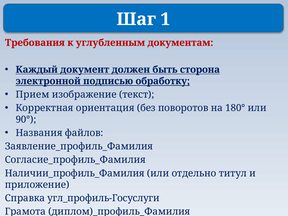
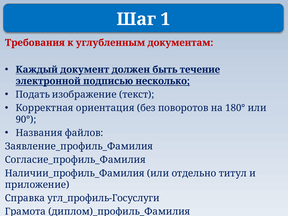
сторона: сторона -> течение
обработку: обработку -> несколько
Прием: Прием -> Подать
